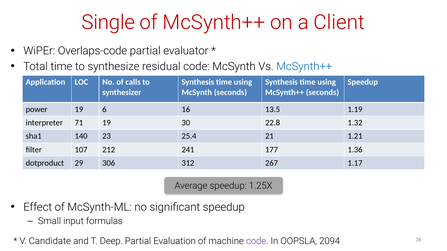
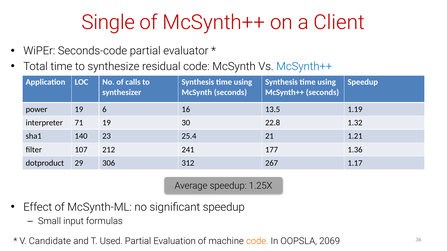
Overlaps-code: Overlaps-code -> Seconds-code
Deep: Deep -> Used
code at (257, 241) colour: purple -> orange
2094: 2094 -> 2069
